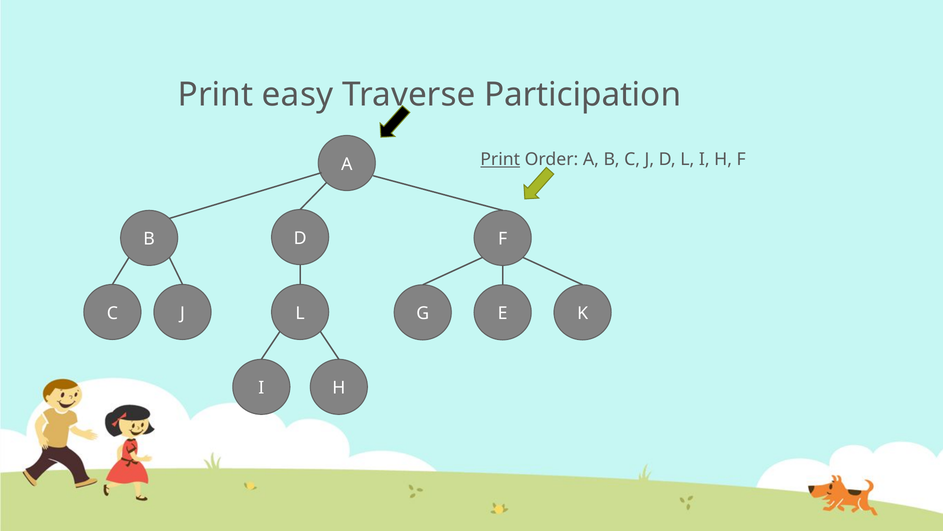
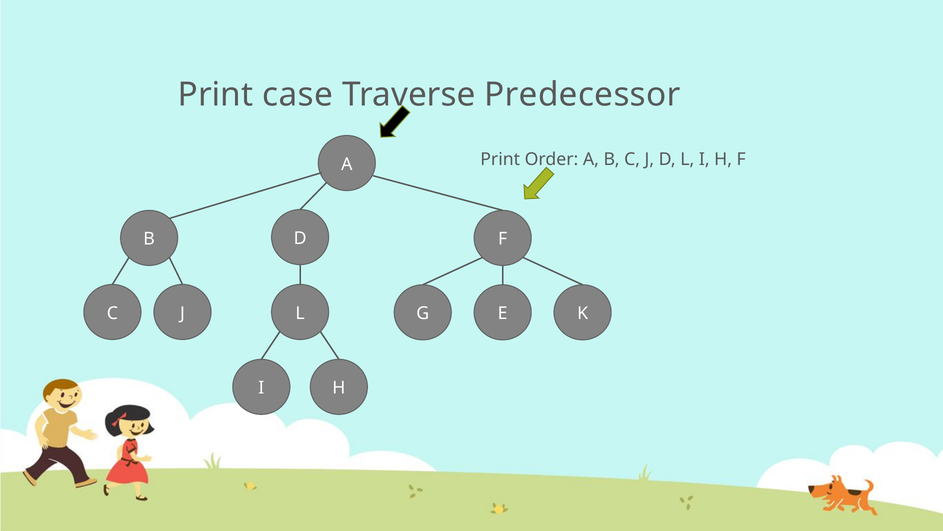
easy: easy -> case
Participation: Participation -> Predecessor
Print at (500, 159) underline: present -> none
